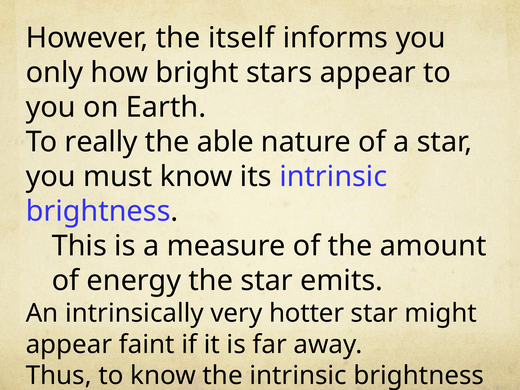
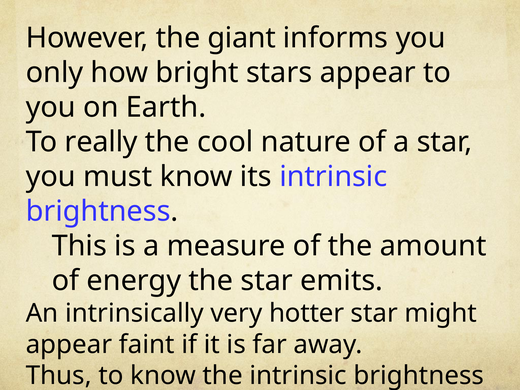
itself: itself -> giant
able: able -> cool
